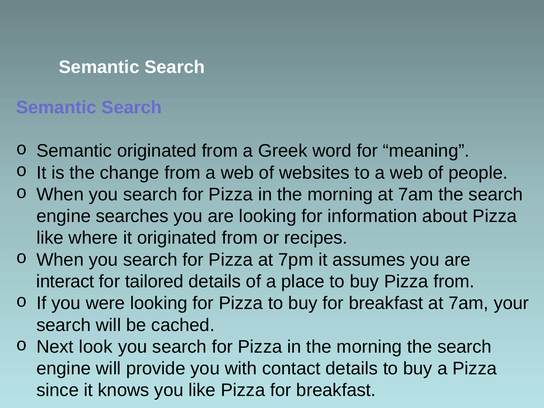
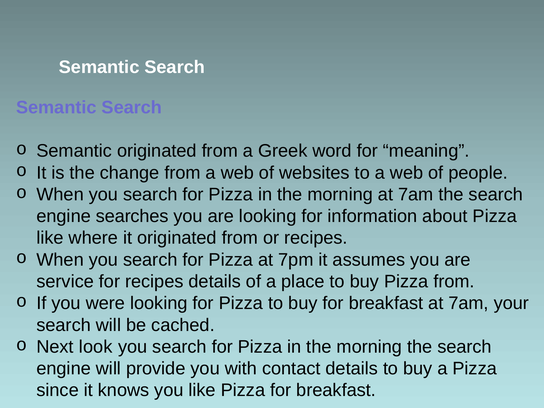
interact: interact -> service
for tailored: tailored -> recipes
